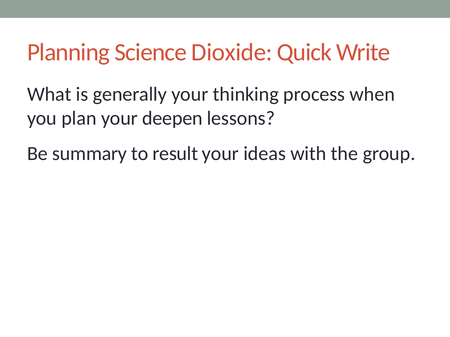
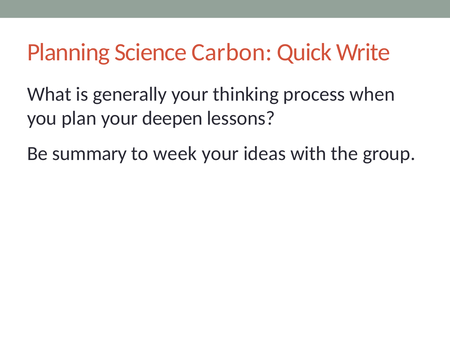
Dioxide: Dioxide -> Carbon
result: result -> week
